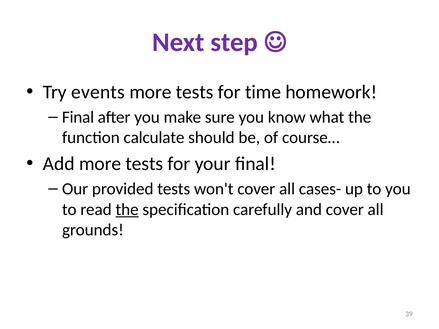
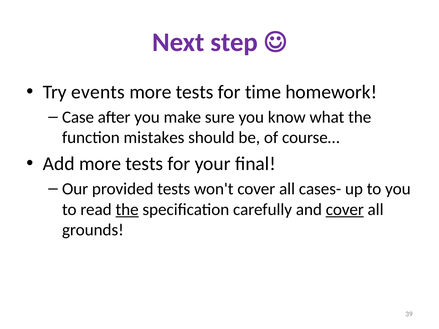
Final at (78, 117): Final -> Case
calculate: calculate -> mistakes
cover at (345, 210) underline: none -> present
